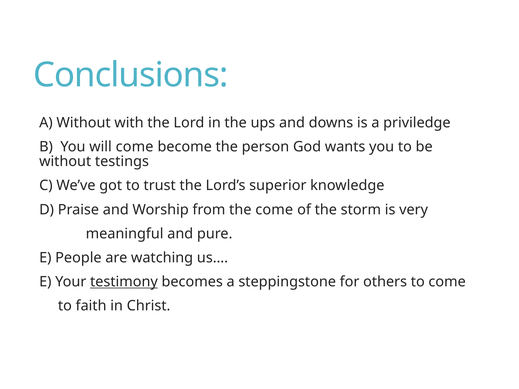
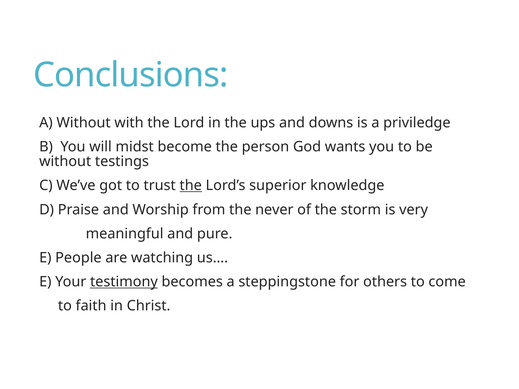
will come: come -> midst
the at (191, 186) underline: none -> present
the come: come -> never
